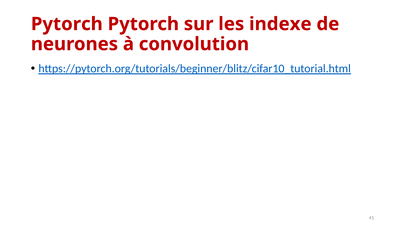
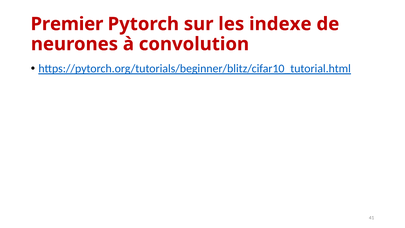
Pytorch at (67, 24): Pytorch -> Premier
